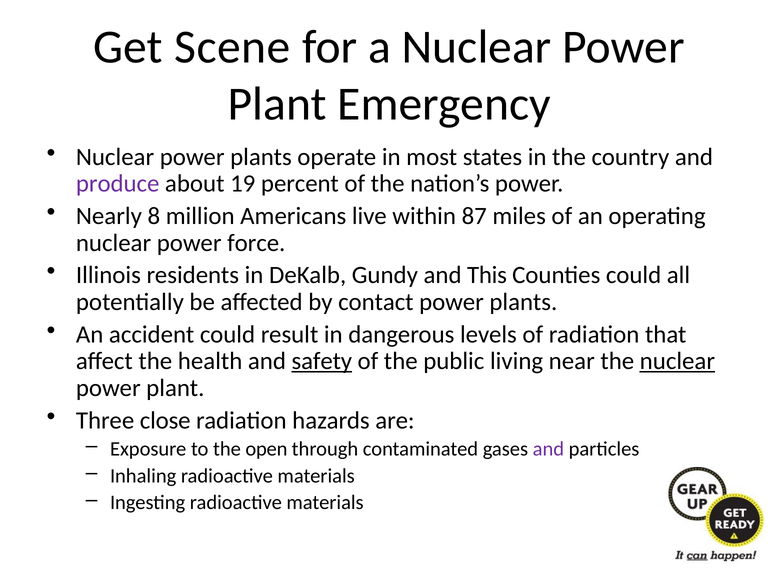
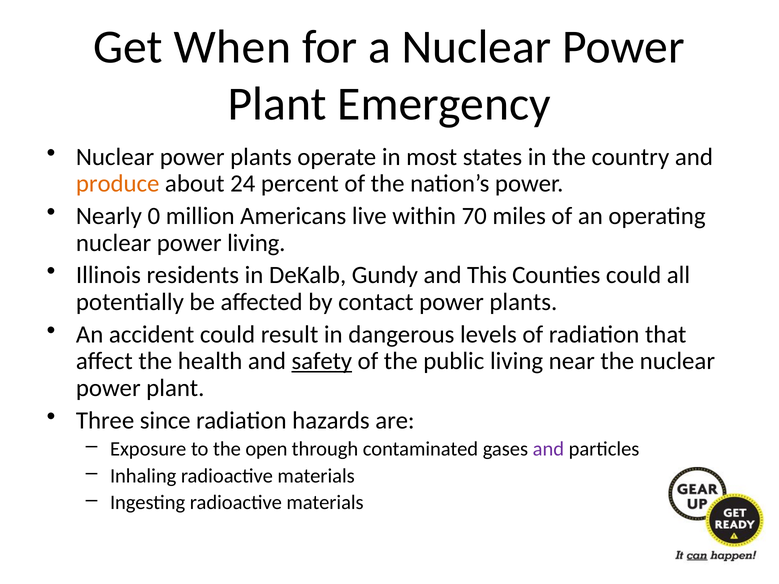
Scene: Scene -> When
produce colour: purple -> orange
19: 19 -> 24
8: 8 -> 0
87: 87 -> 70
power force: force -> living
nuclear at (677, 361) underline: present -> none
close: close -> since
